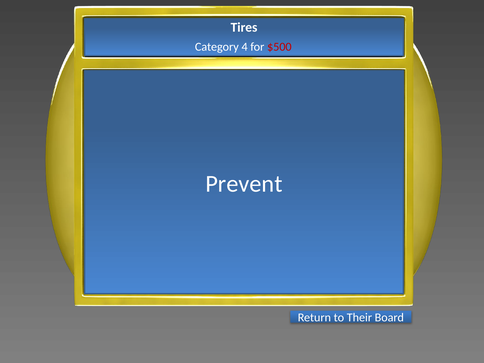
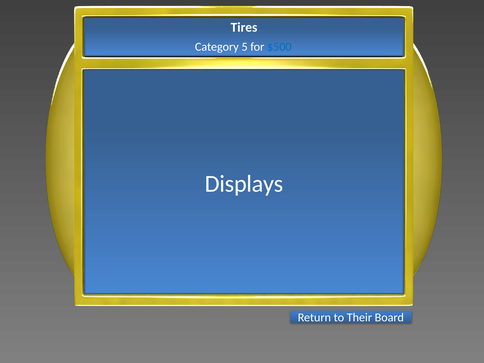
4: 4 -> 5
$500 colour: red -> blue
Prevent: Prevent -> Displays
